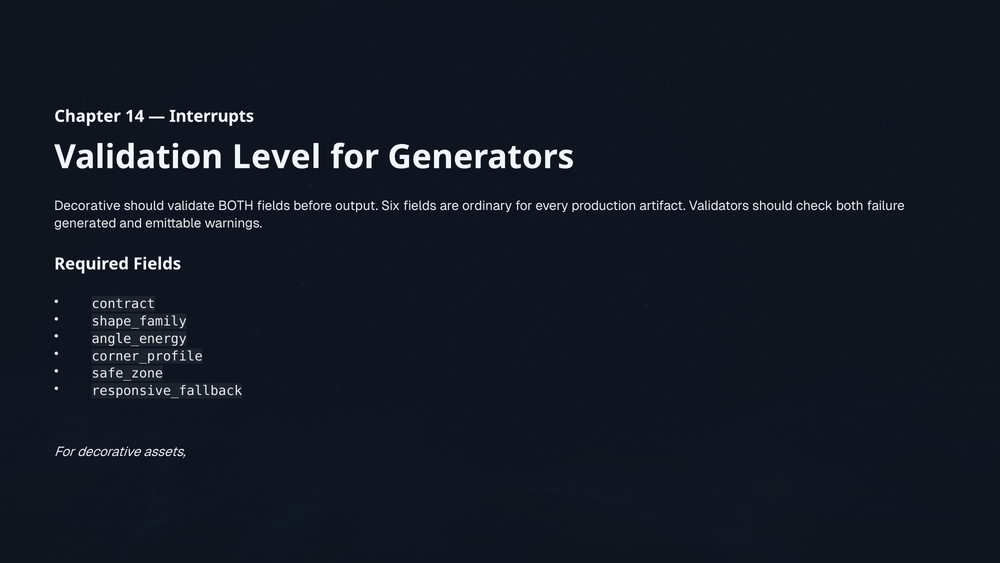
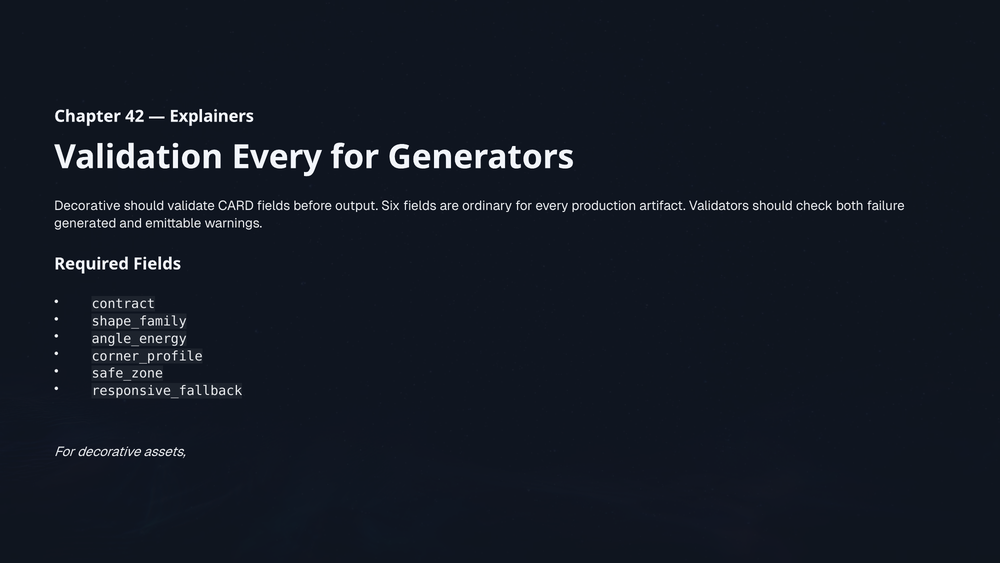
14: 14 -> 42
Interrupts: Interrupts -> Explainers
Validation Level: Level -> Every
validate BOTH: BOTH -> CARD
